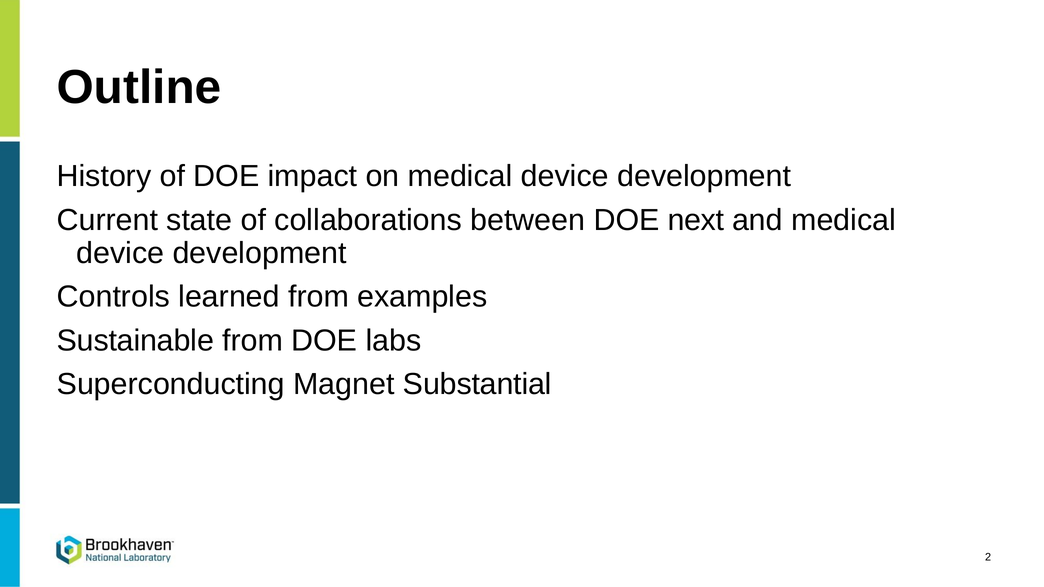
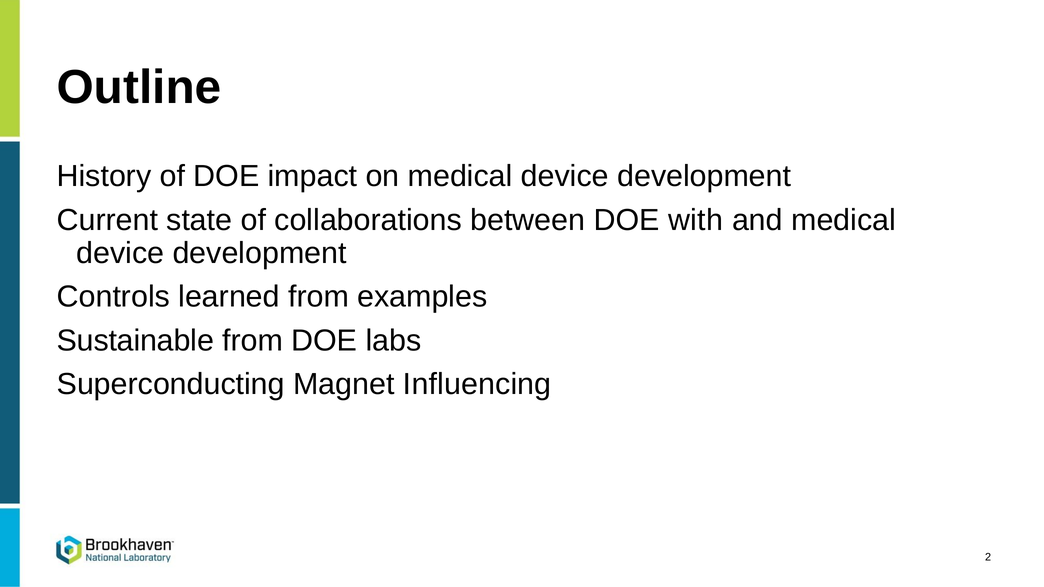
next: next -> with
Substantial: Substantial -> Influencing
